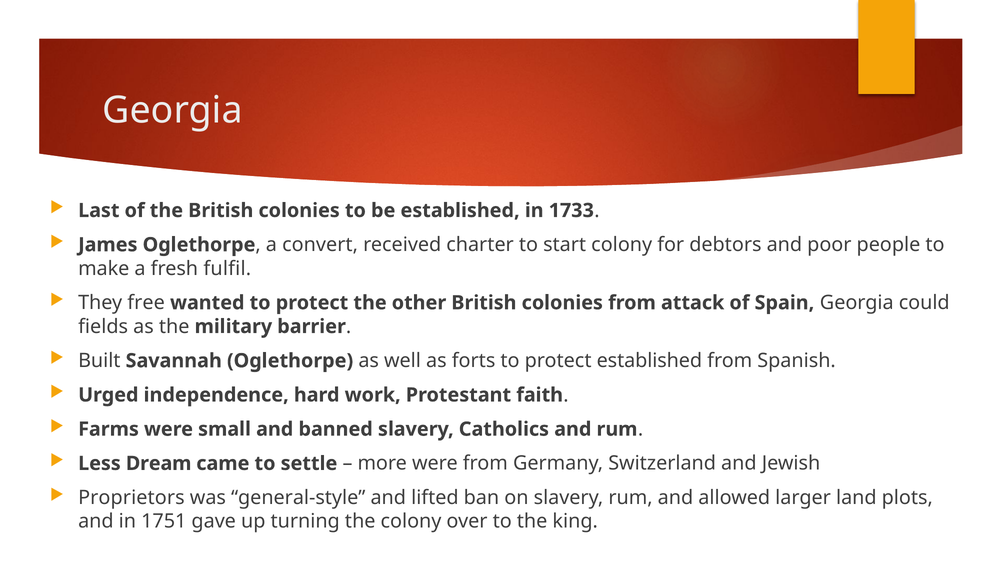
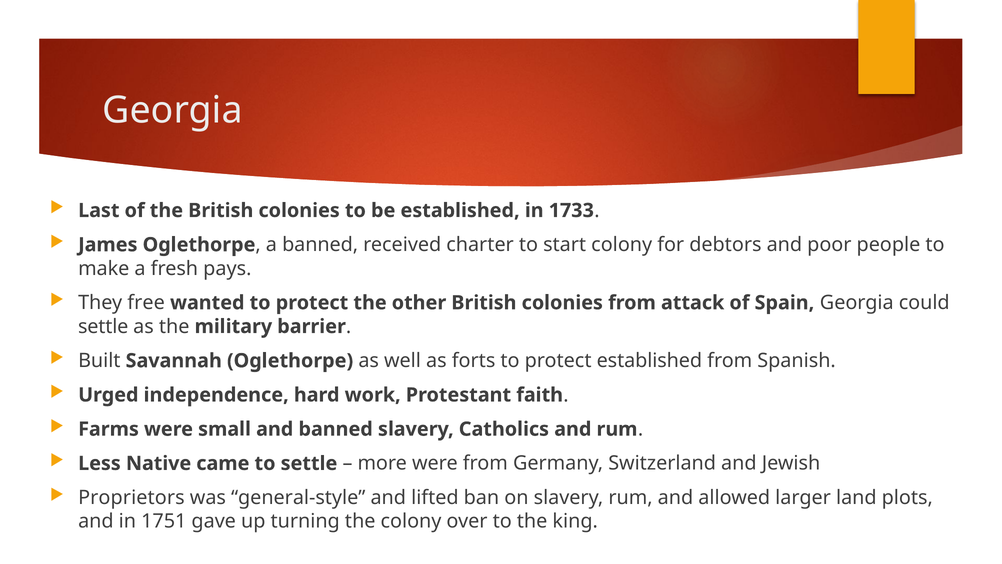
a convert: convert -> banned
fulfil: fulfil -> pays
fields at (103, 326): fields -> settle
Dream: Dream -> Native
